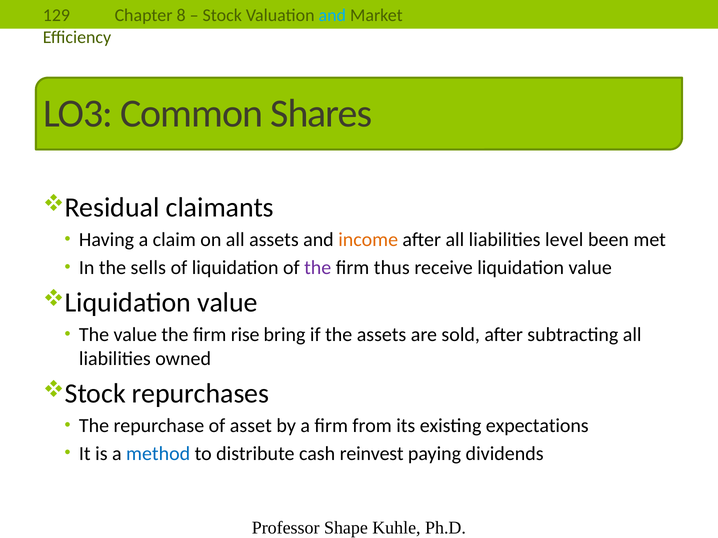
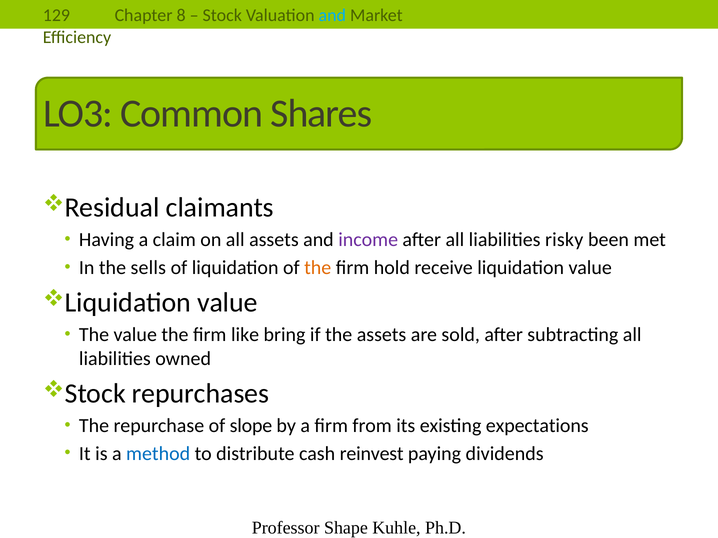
income colour: orange -> purple
level: level -> risky
the at (318, 268) colour: purple -> orange
thus: thus -> hold
rise: rise -> like
asset: asset -> slope
